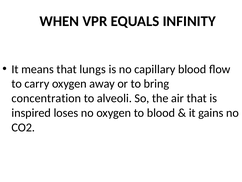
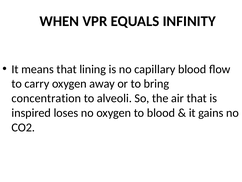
lungs: lungs -> lining
